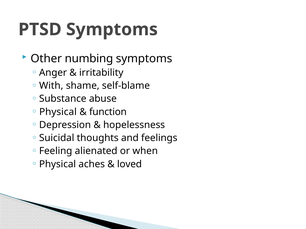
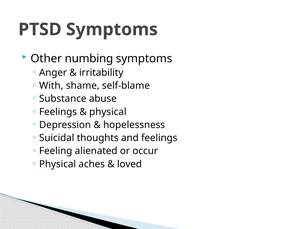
Physical at (58, 112): Physical -> Feelings
function at (108, 112): function -> physical
when: when -> occur
